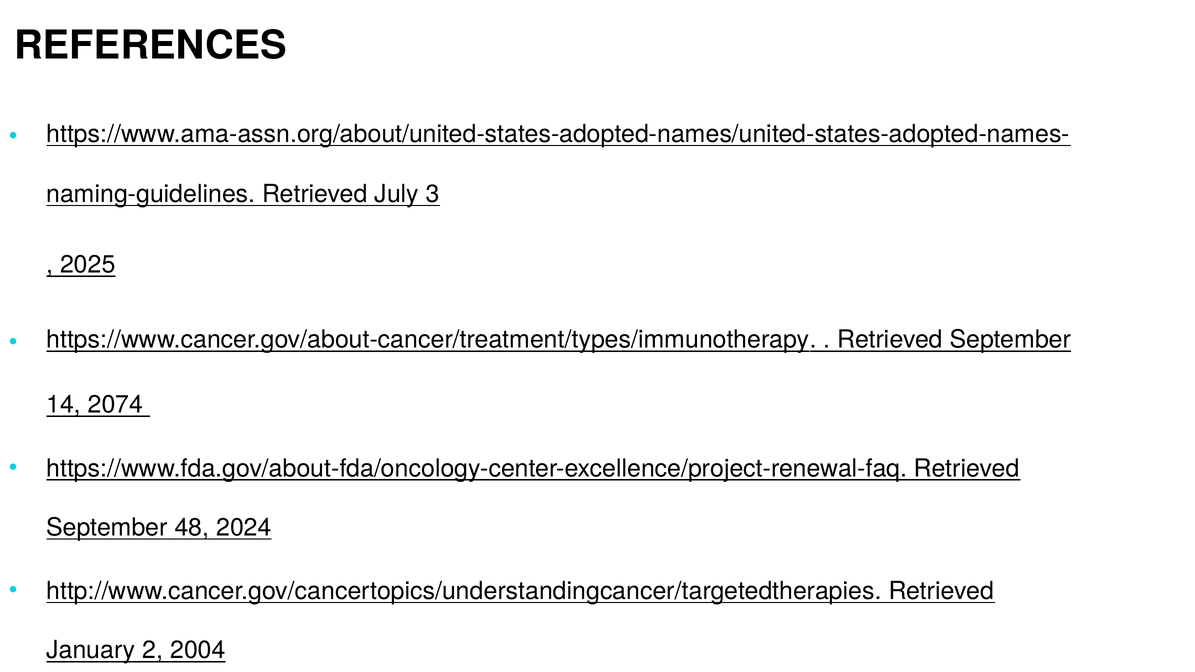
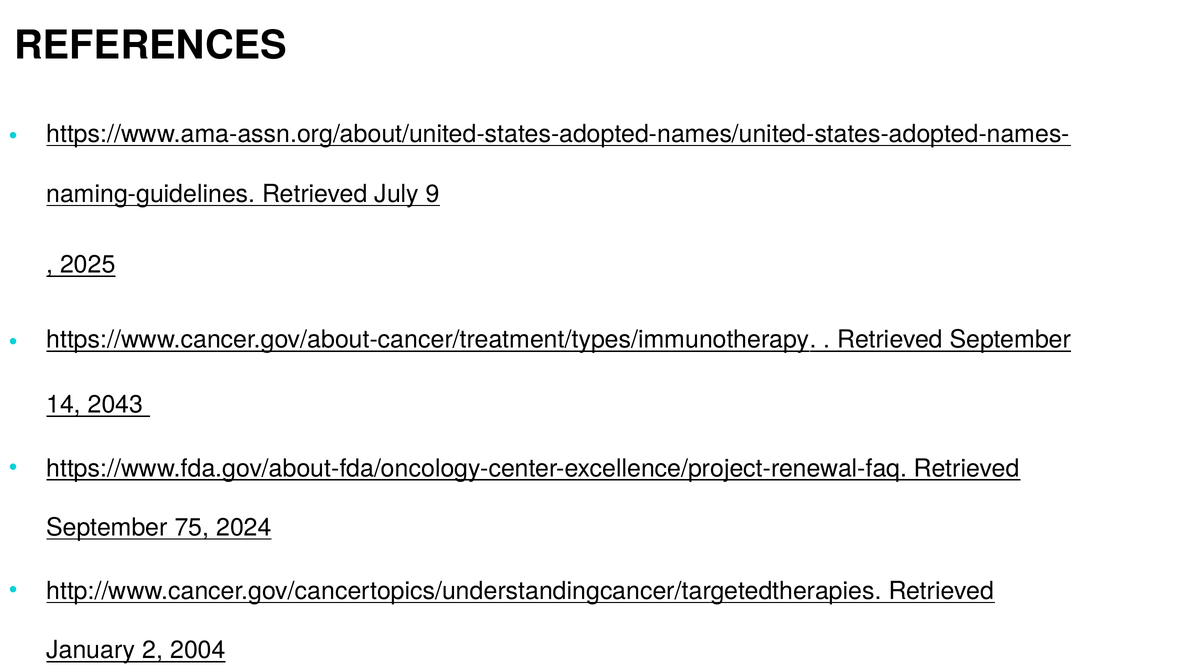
3: 3 -> 9
2074: 2074 -> 2043
48: 48 -> 75
